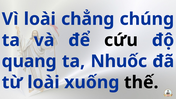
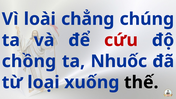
cứu colour: black -> red
quang: quang -> chồng
từ loài: loài -> loại
